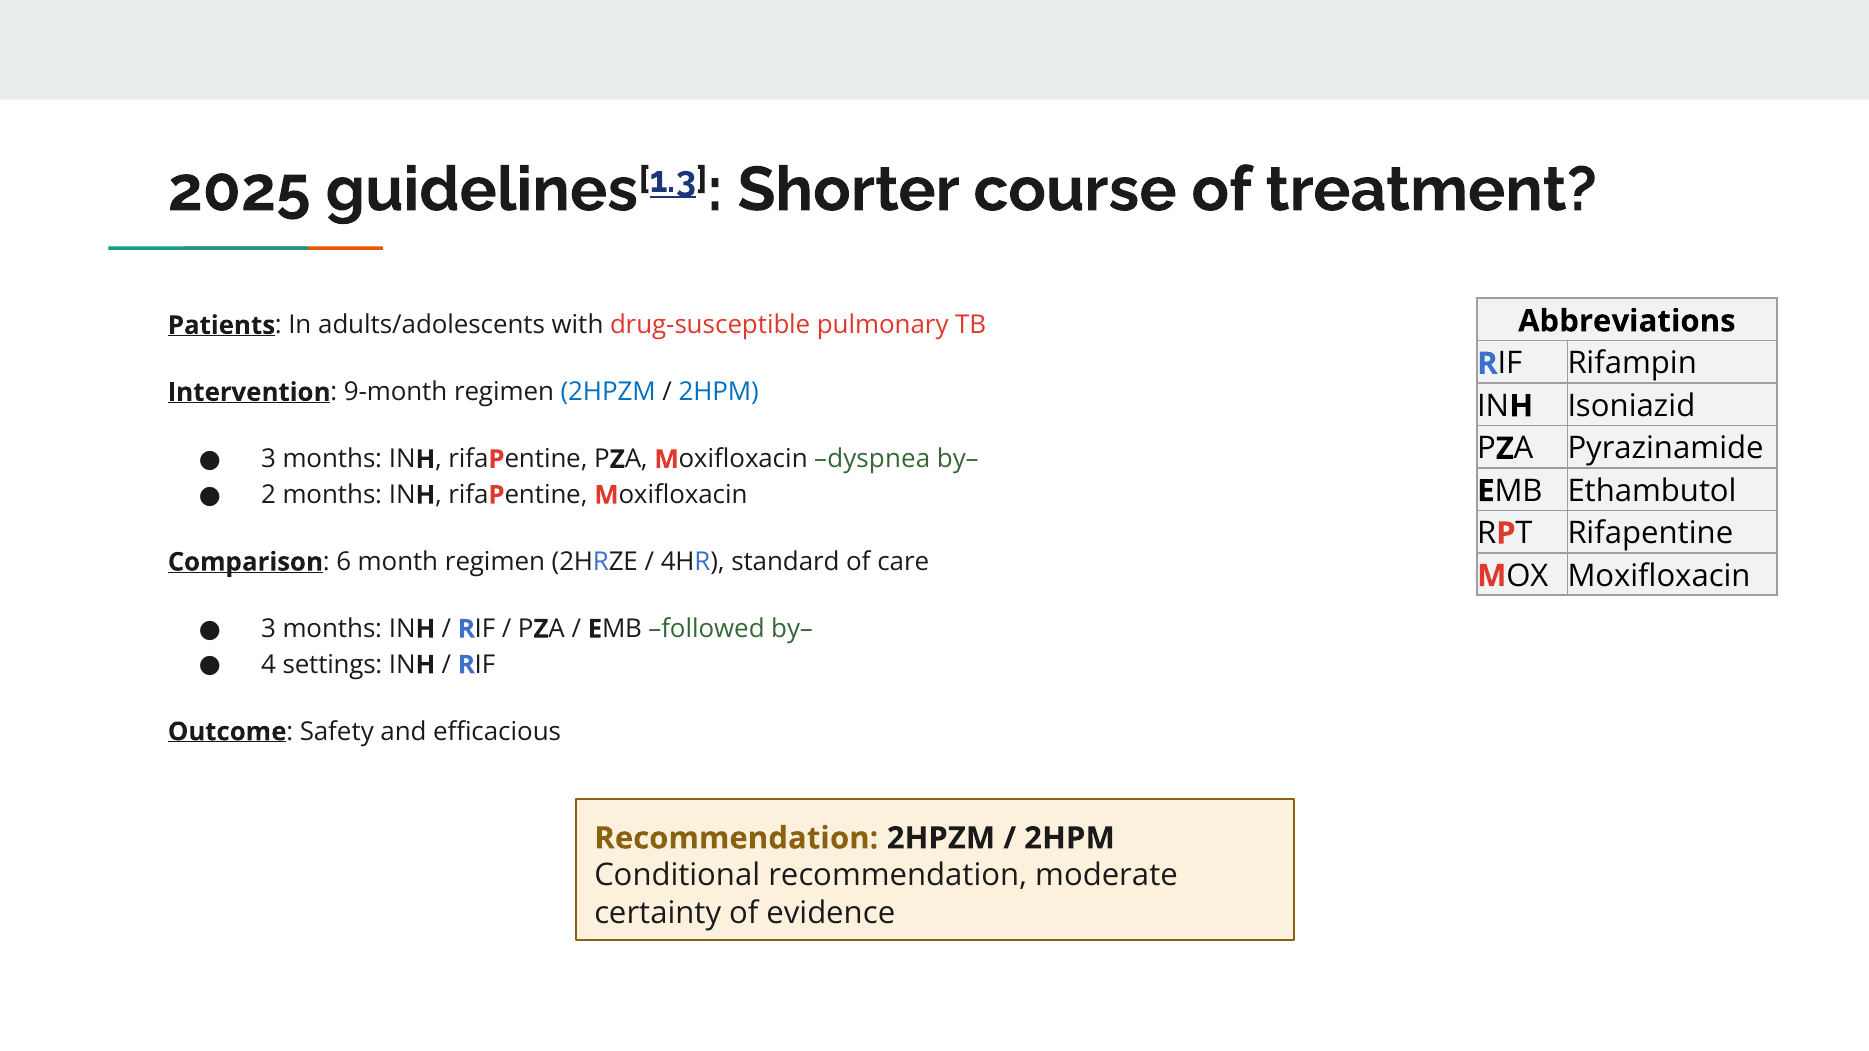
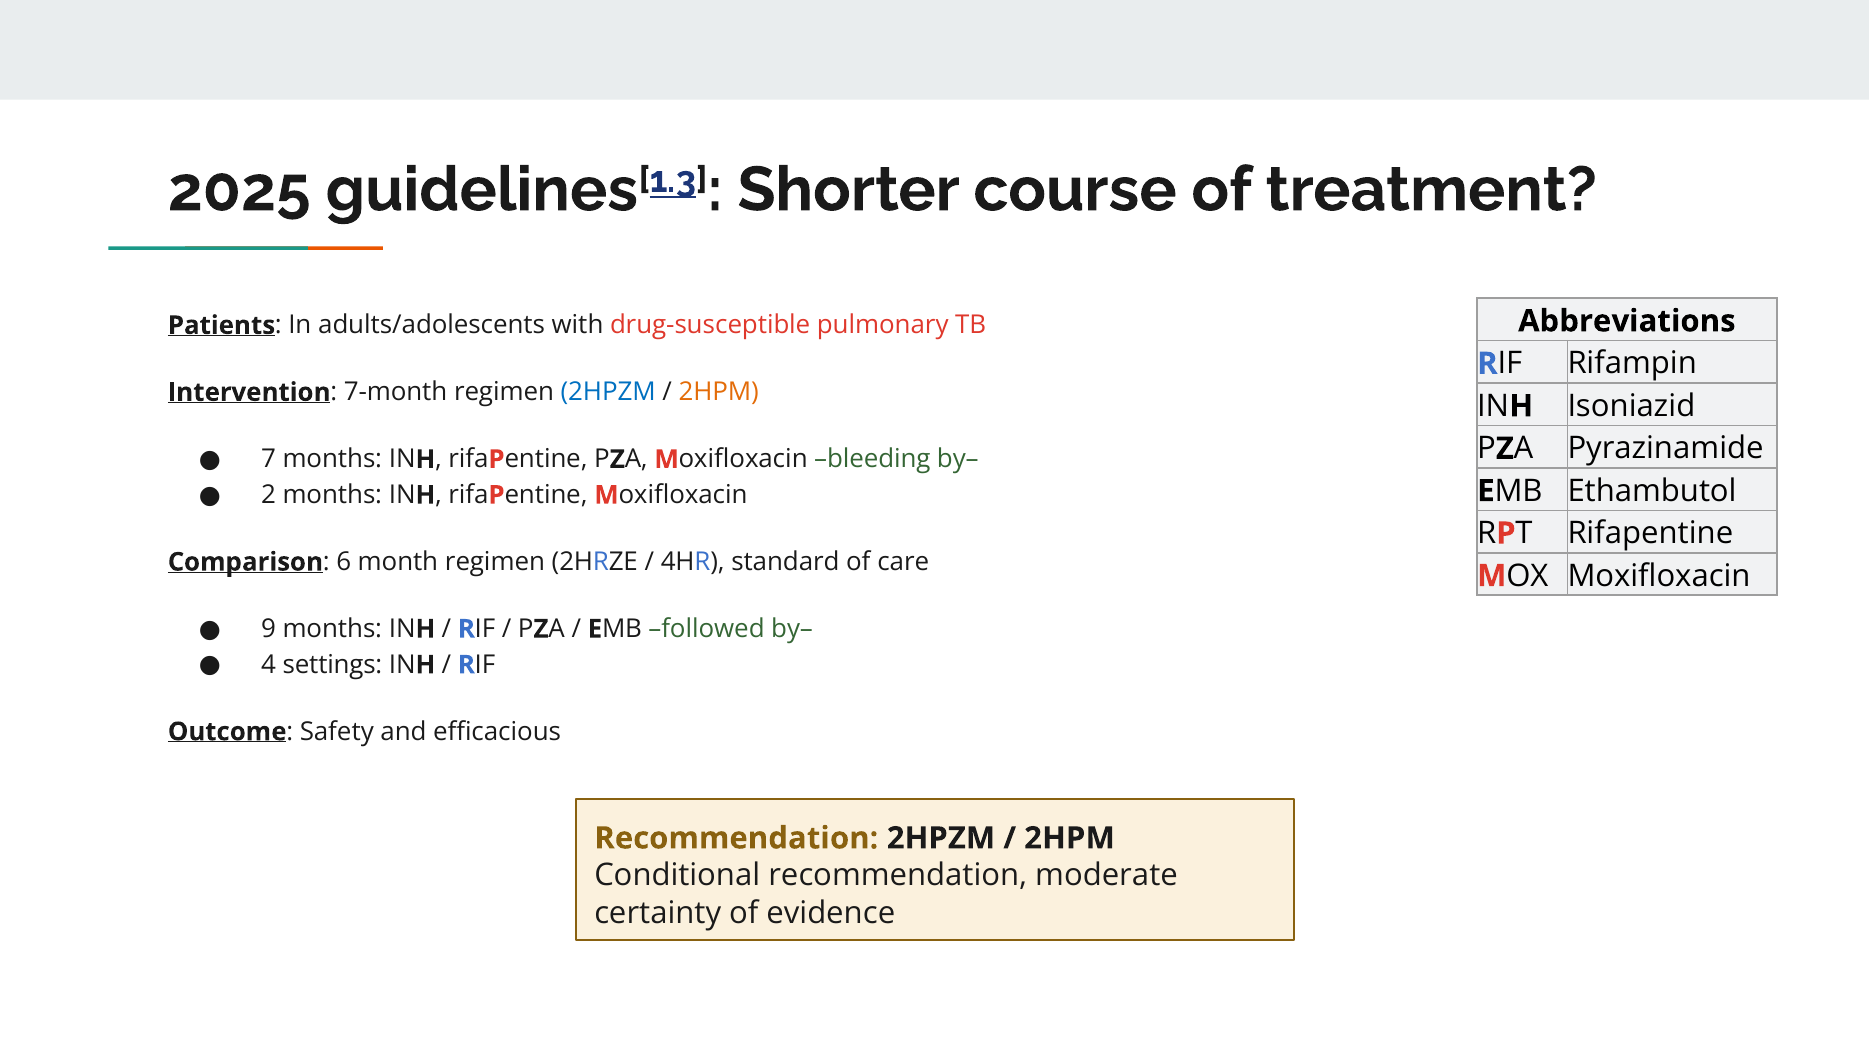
9-month: 9-month -> 7-month
2HPM at (719, 392) colour: blue -> orange
3 at (269, 459): 3 -> 7
dyspnea: dyspnea -> bleeding
3 at (269, 629): 3 -> 9
